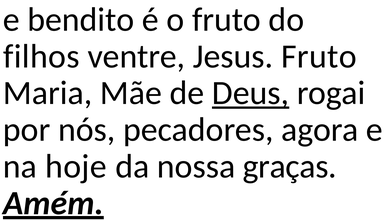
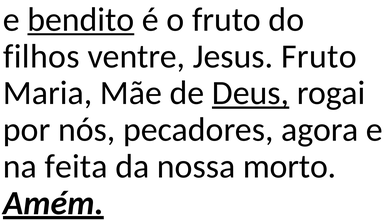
bendito underline: none -> present
hoje: hoje -> feita
graças: graças -> morto
